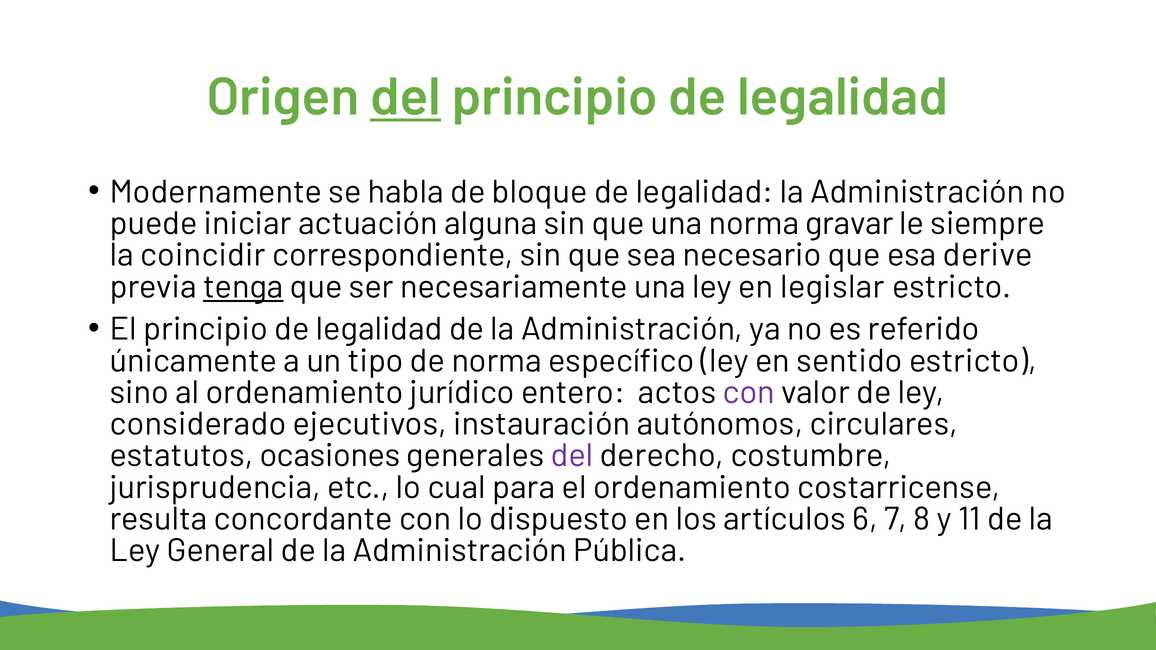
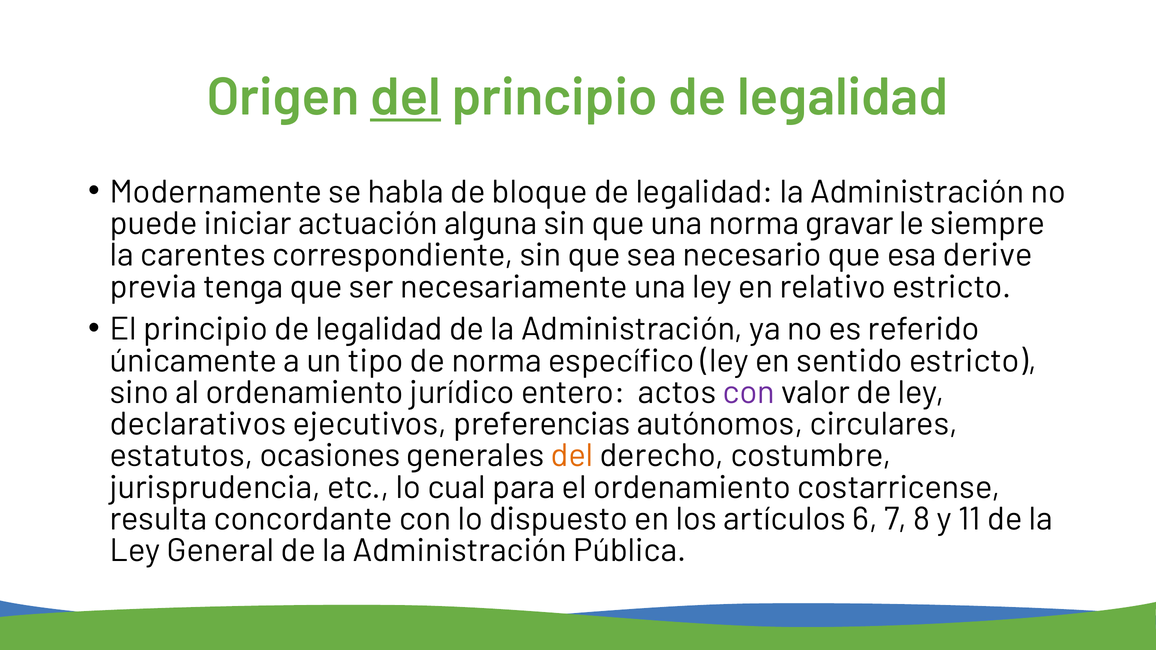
coincidir: coincidir -> carentes
tenga underline: present -> none
legislar: legislar -> relativo
considerado: considerado -> declarativos
instauración: instauración -> preferencias
del at (572, 456) colour: purple -> orange
